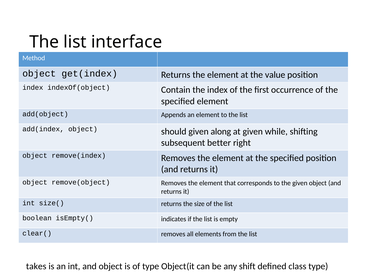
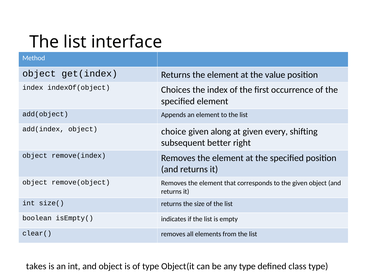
Contain: Contain -> Choices
should: should -> choice
while: while -> every
any shift: shift -> type
